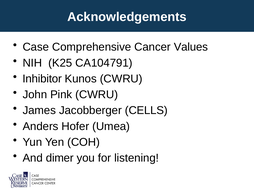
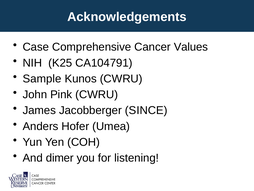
Inhibitor: Inhibitor -> Sample
CELLS: CELLS -> SINCE
